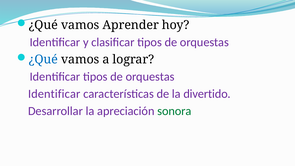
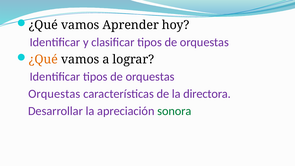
¿Qué at (43, 59) colour: blue -> orange
Identificar at (54, 94): Identificar -> Orquestas
divertido: divertido -> directora
